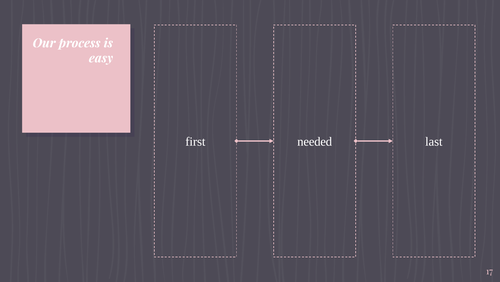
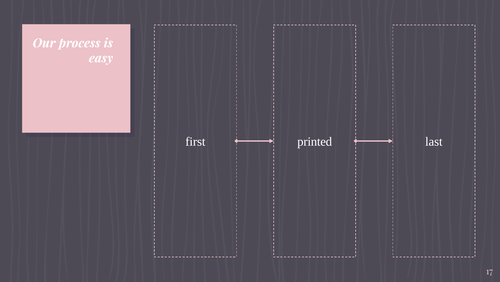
needed: needed -> printed
